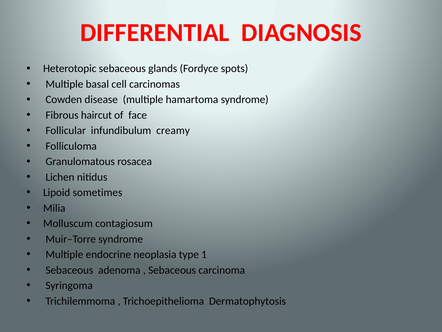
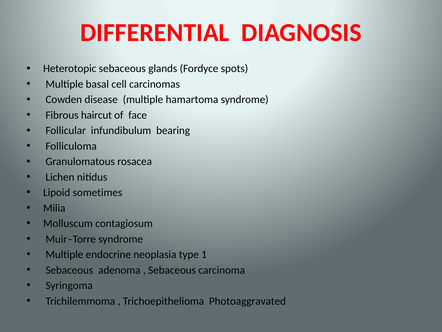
creamy: creamy -> bearing
Dermatophytosis: Dermatophytosis -> Photoaggravated
